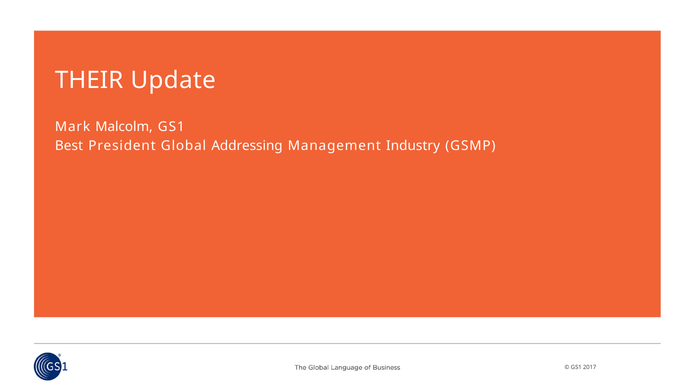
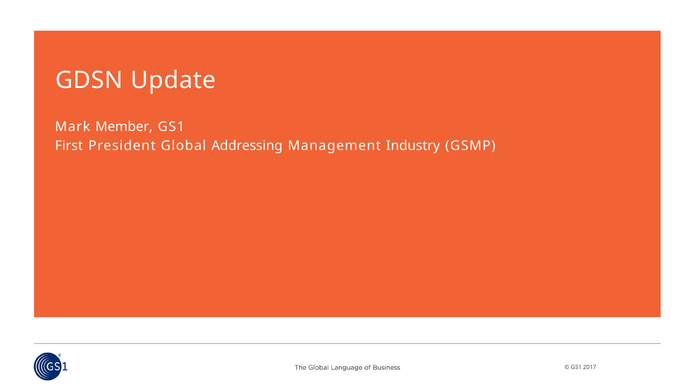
THEIR: THEIR -> GDSN
Malcolm: Malcolm -> Member
Best: Best -> First
